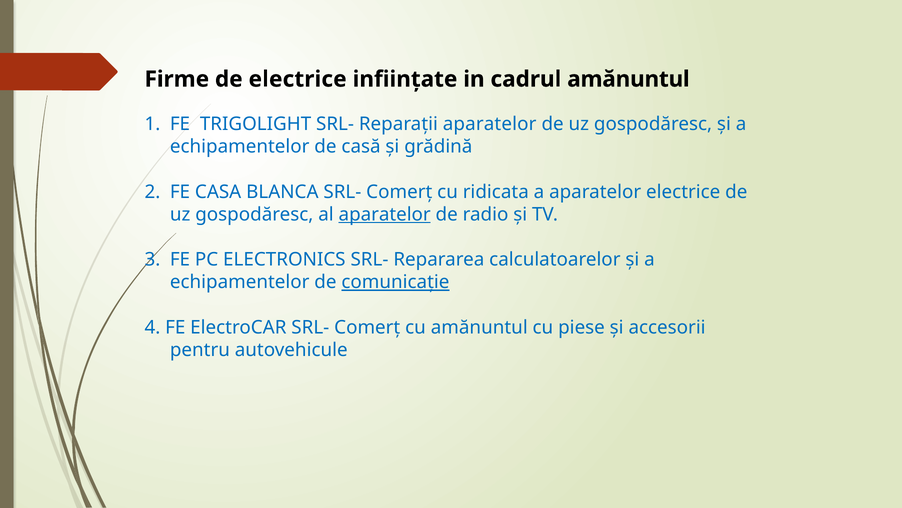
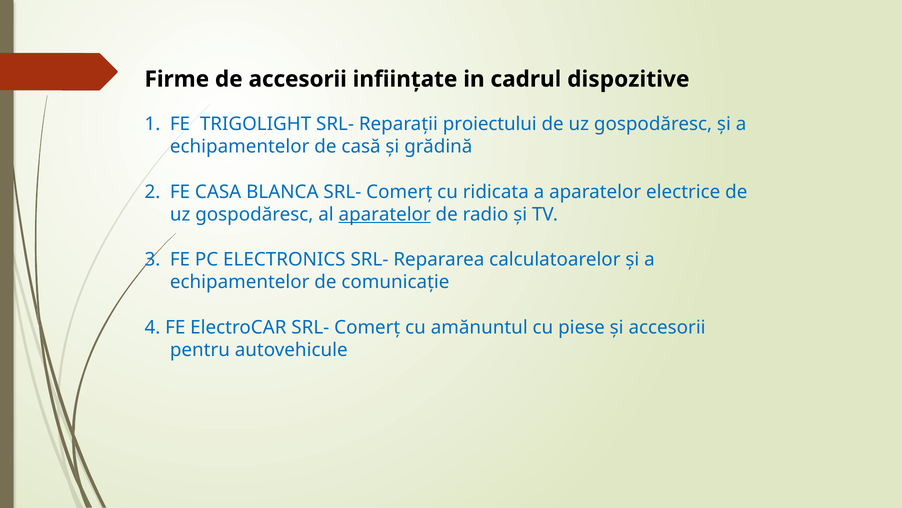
de electrice: electrice -> accesorii
cadrul amănuntul: amănuntul -> dispozitive
Reparații aparatelor: aparatelor -> proiectului
comunicație underline: present -> none
